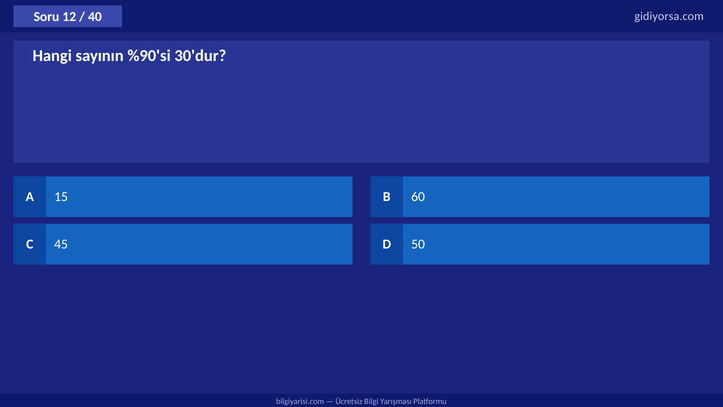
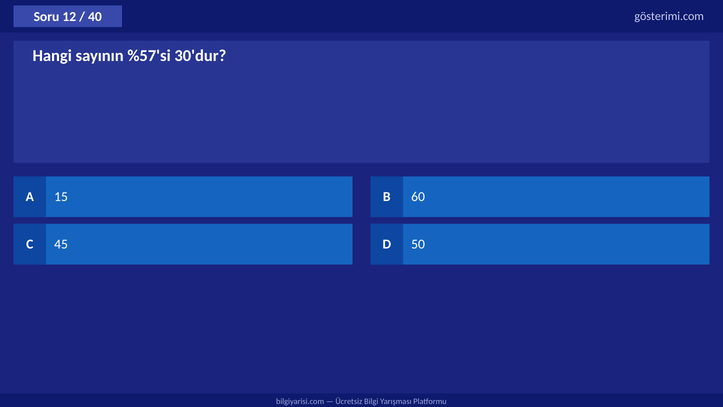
gidiyorsa.com: gidiyorsa.com -> gösterimi.com
%90'si: %90'si -> %57'si
